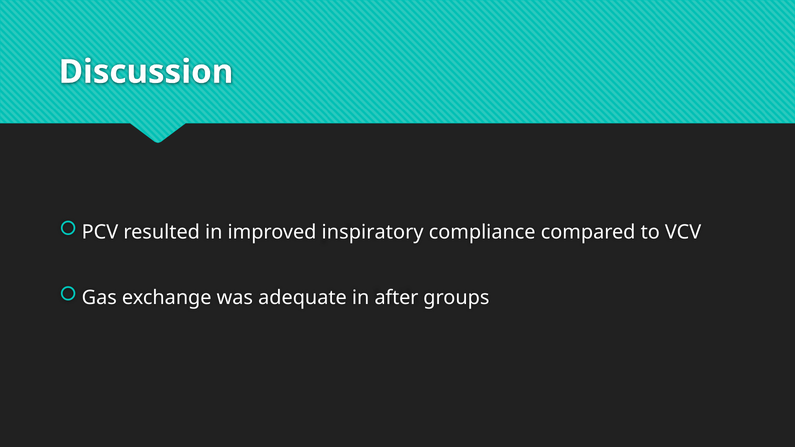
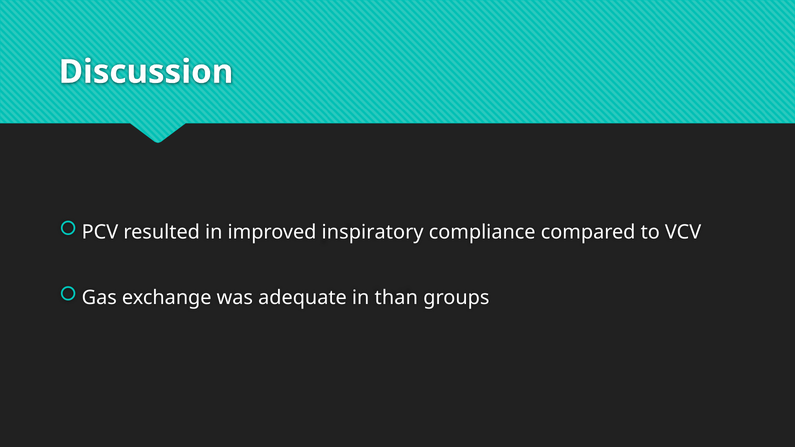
after: after -> than
